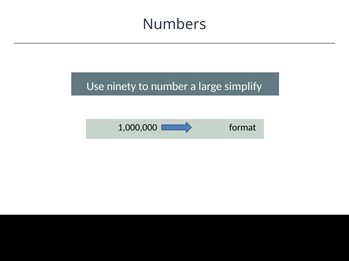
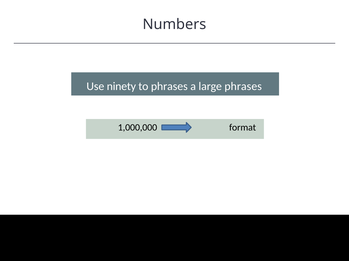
to number: number -> phrases
large simplify: simplify -> phrases
